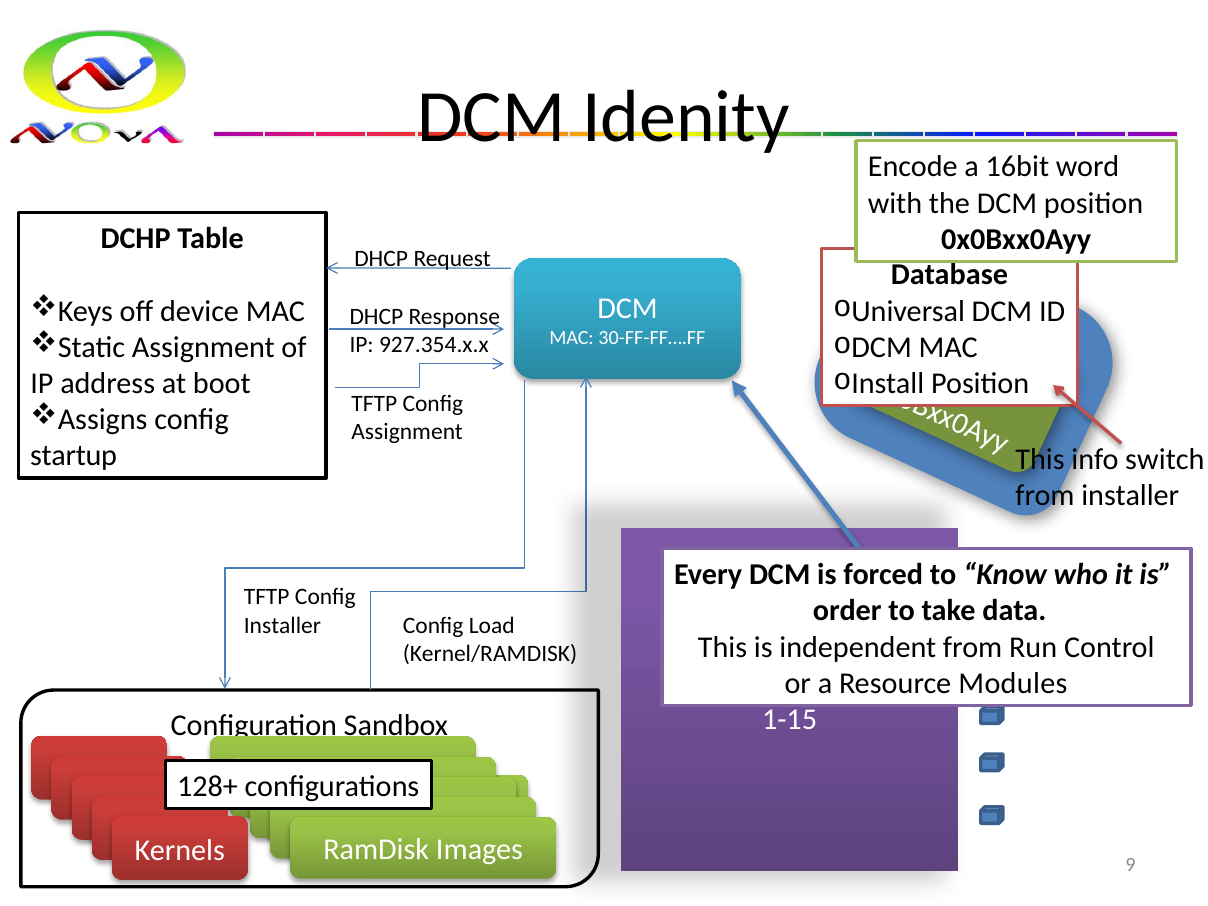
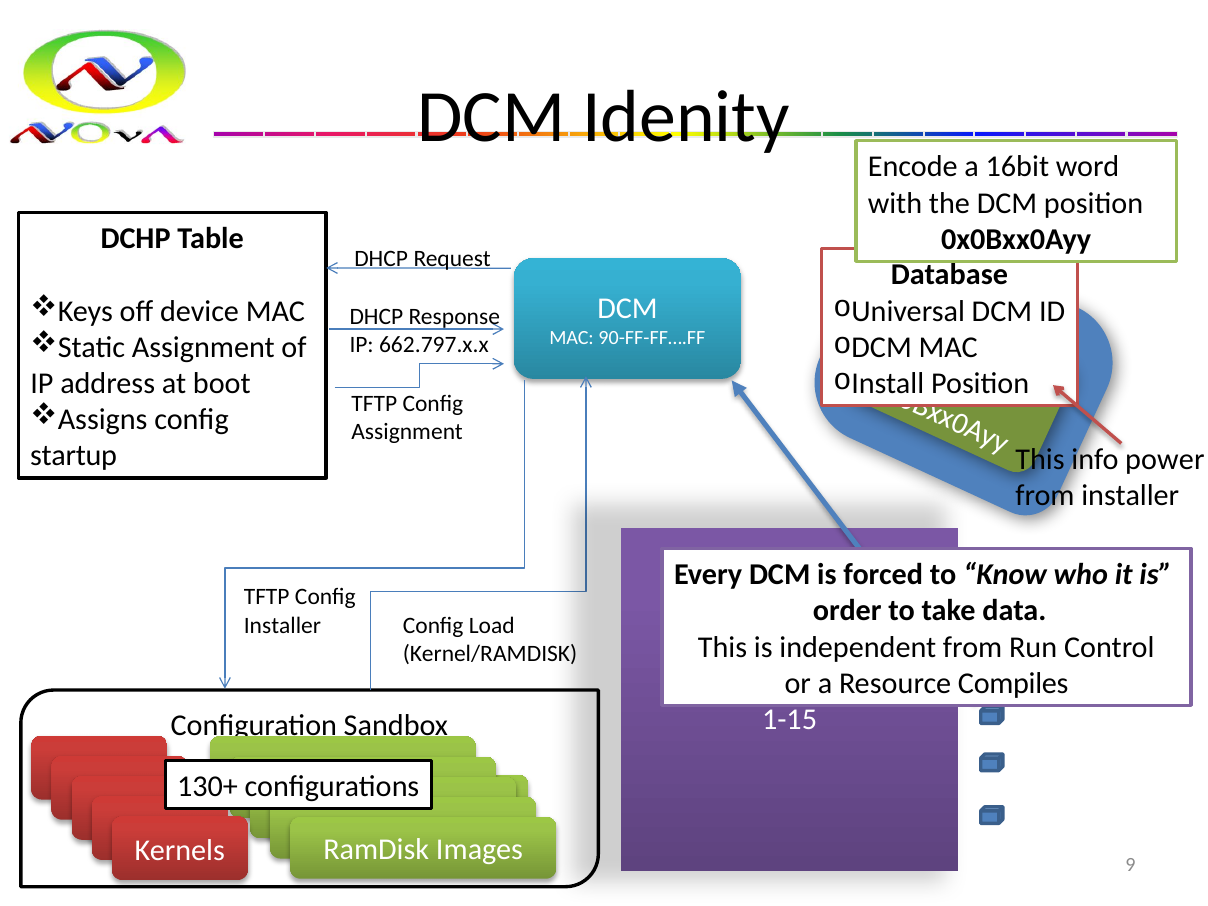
30-FF-FF….FF: 30-FF-FF….FF -> 90-FF-FF….FF
927.354.x.x: 927.354.x.x -> 662.797.x.x
switch: switch -> power
Modules: Modules -> Compiles
128+: 128+ -> 130+
